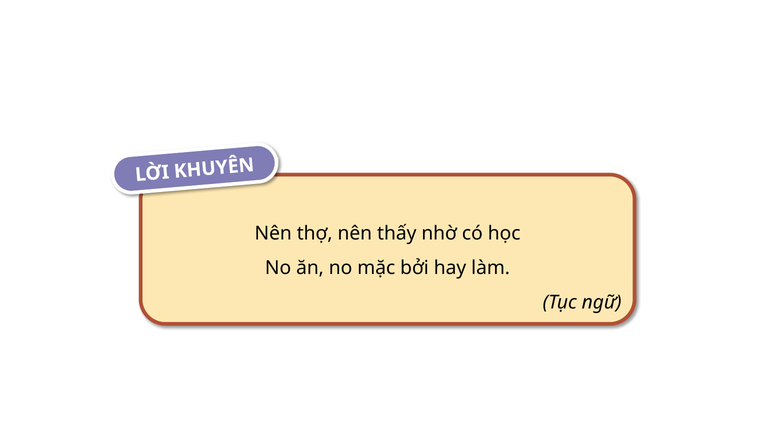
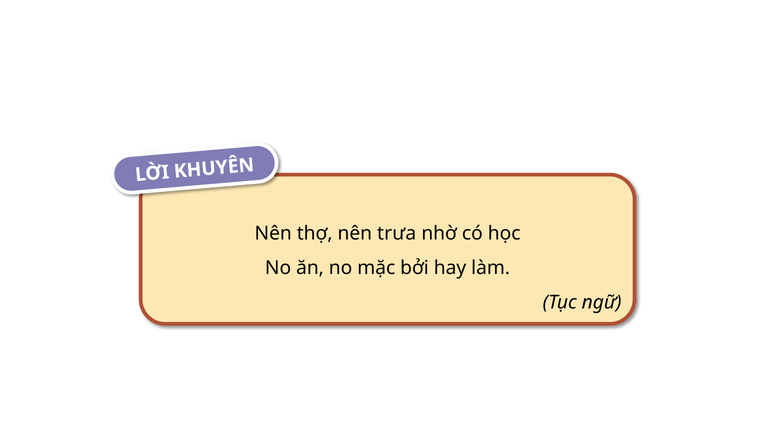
thấy: thấy -> trưa
